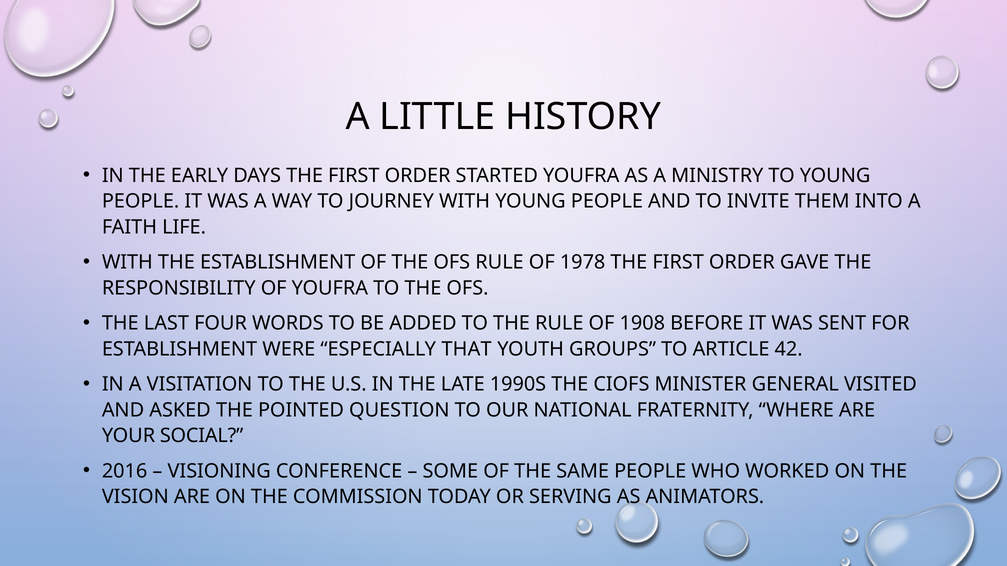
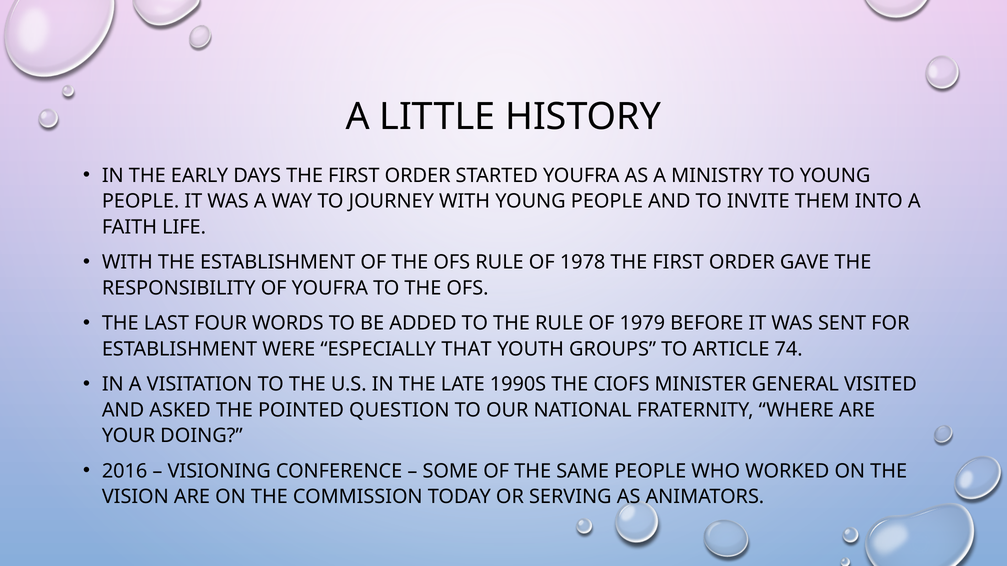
1908: 1908 -> 1979
42: 42 -> 74
SOCIAL: SOCIAL -> DOING
